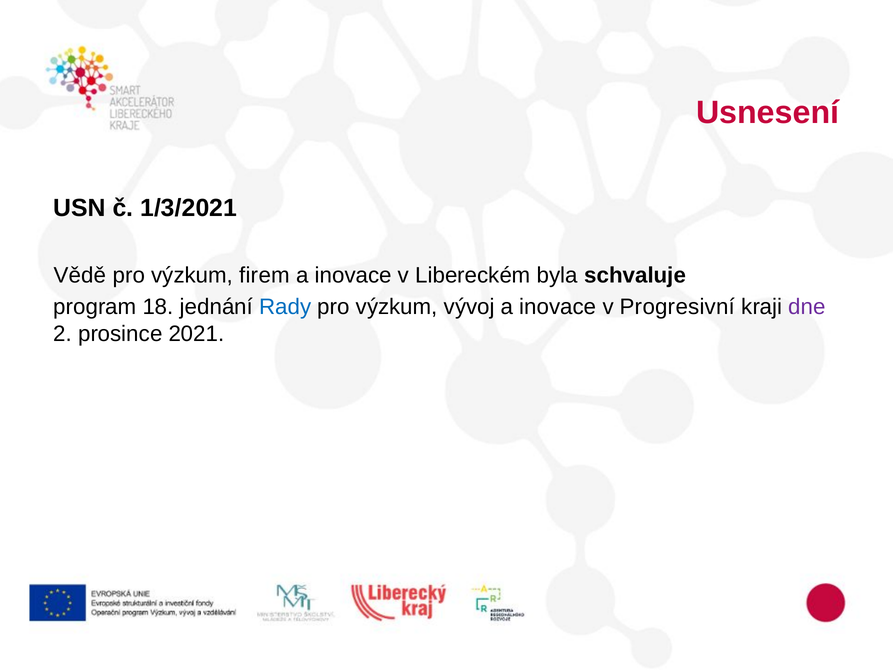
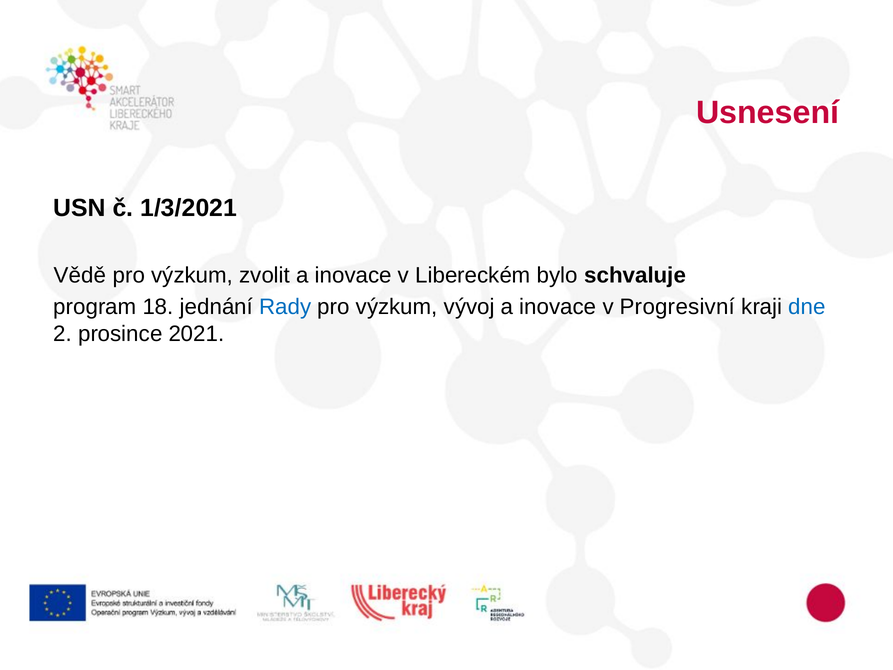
firem: firem -> zvolit
byla: byla -> bylo
dne colour: purple -> blue
